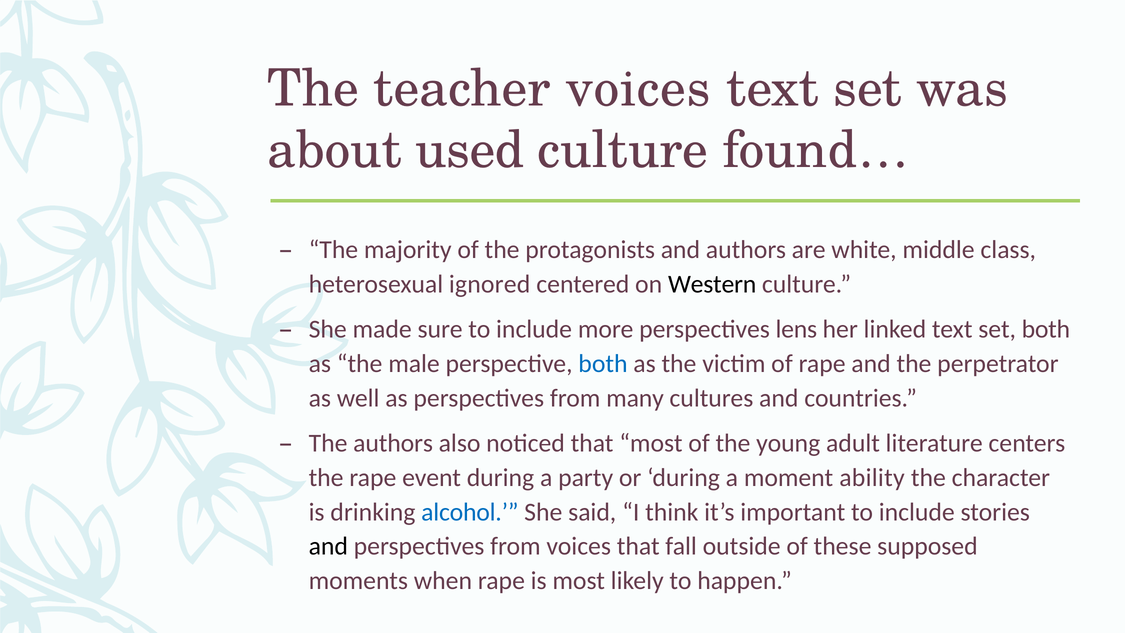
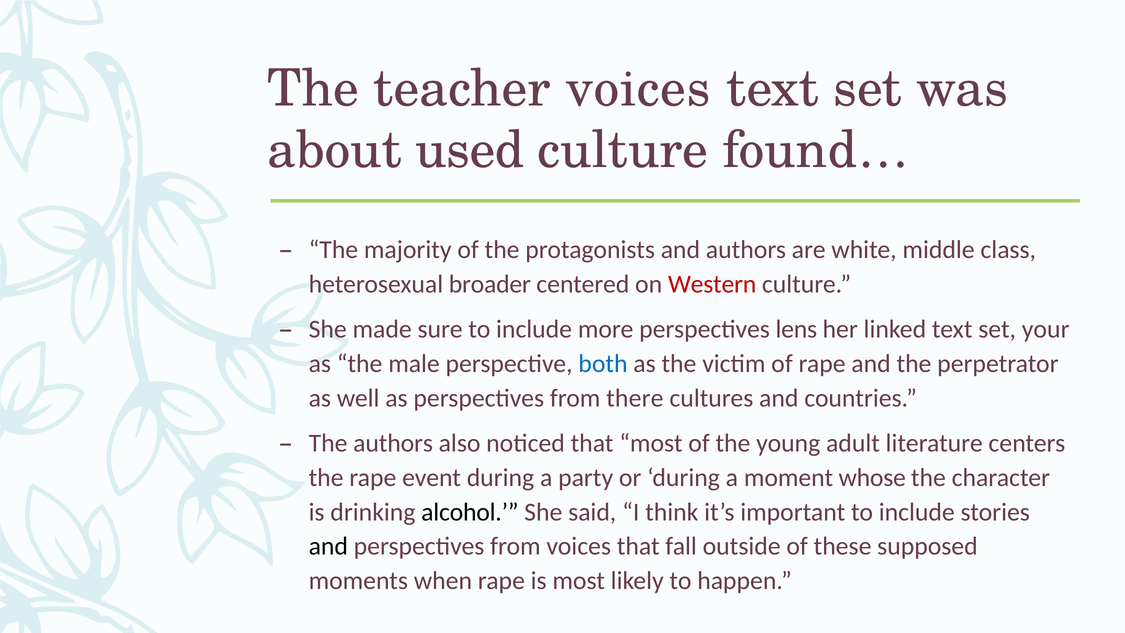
ignored: ignored -> broader
Western colour: black -> red
set both: both -> your
many: many -> there
ability: ability -> whose
alcohol colour: blue -> black
